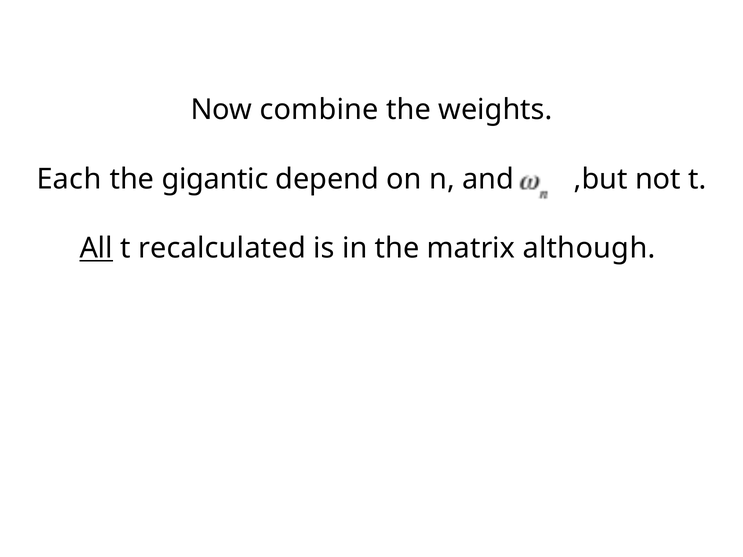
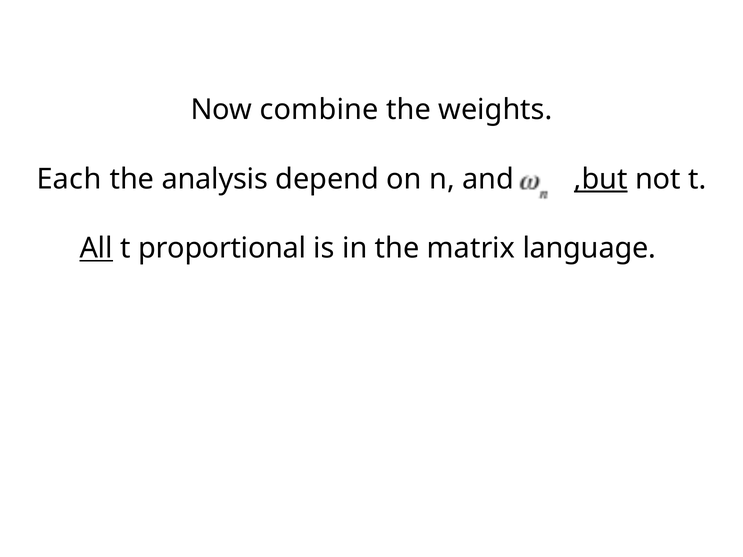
gigantic: gigantic -> analysis
,but underline: none -> present
recalculated: recalculated -> proportional
although: although -> language
